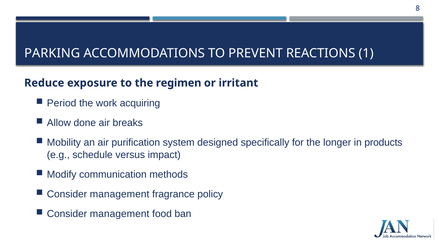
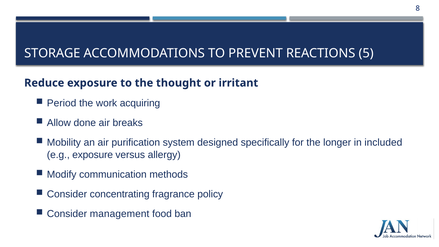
PARKING: PARKING -> STORAGE
1: 1 -> 5
regimen: regimen -> thought
products: products -> included
e.g schedule: schedule -> exposure
impact: impact -> allergy
management at (120, 194): management -> concentrating
